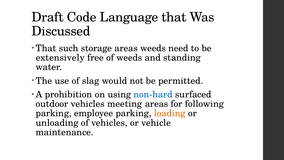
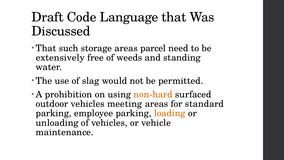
areas weeds: weeds -> parcel
non-hard colour: blue -> orange
following: following -> standard
